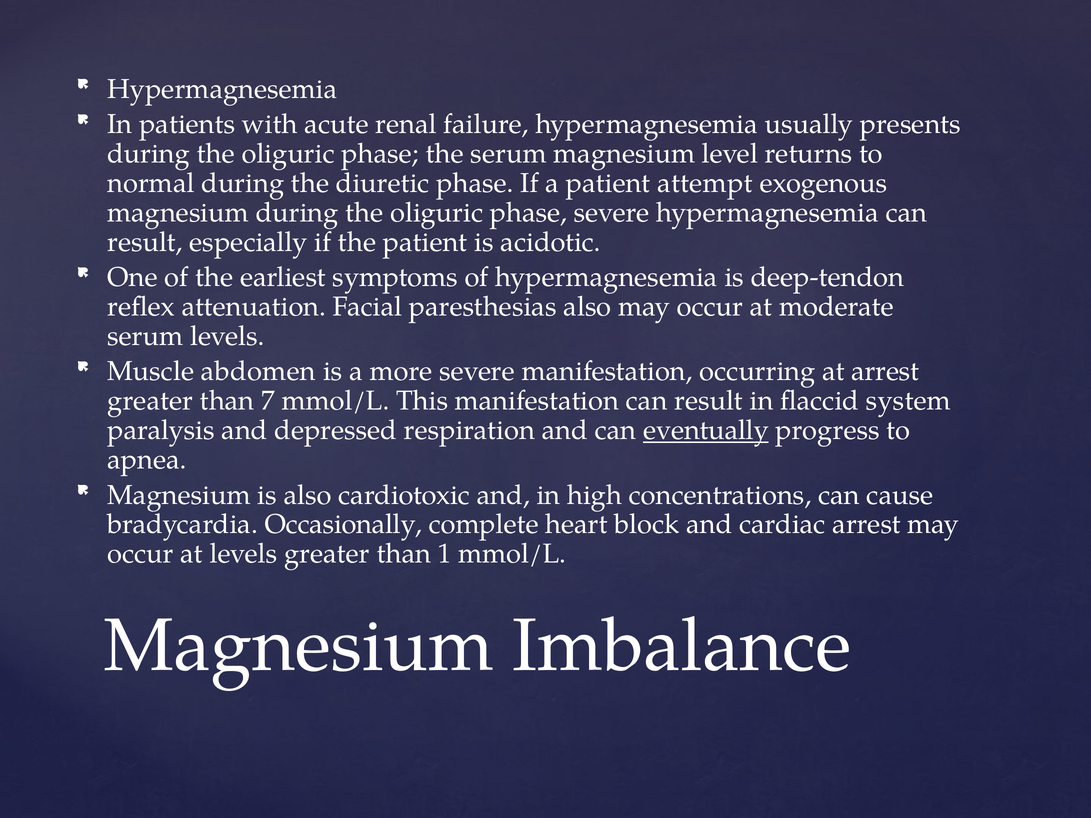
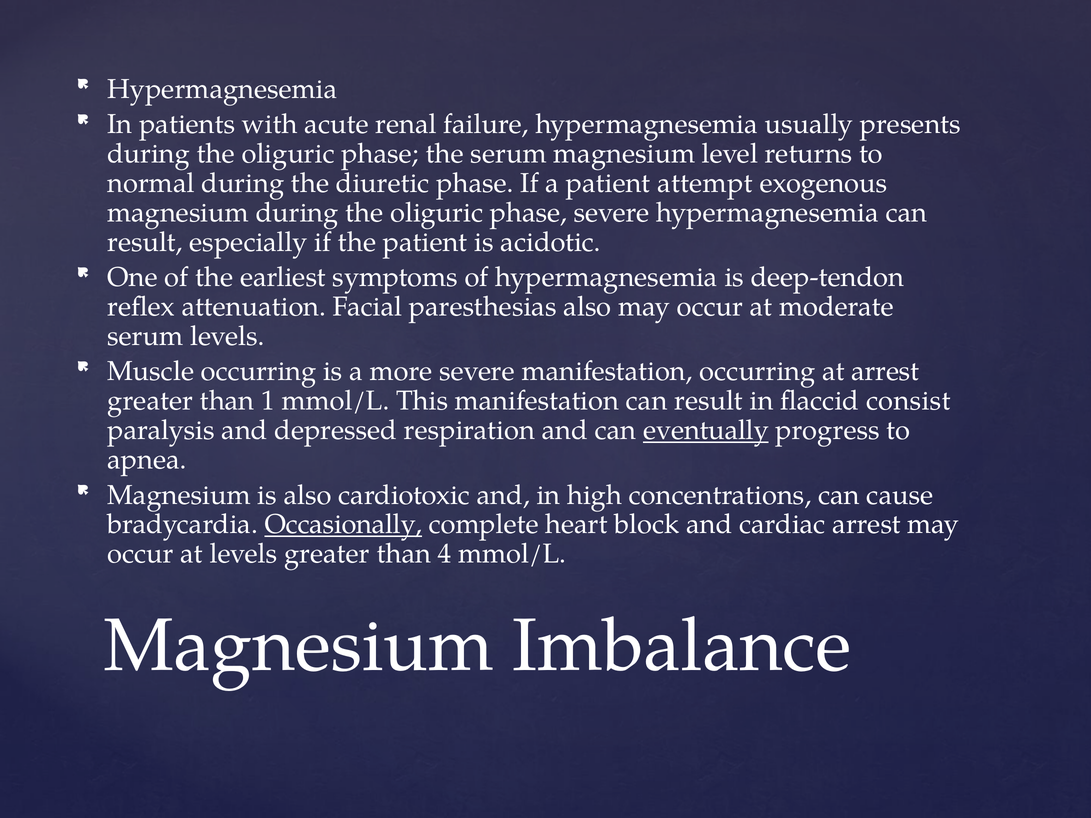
Muscle abdomen: abdomen -> occurring
7: 7 -> 1
system: system -> consist
Occasionally underline: none -> present
1: 1 -> 4
